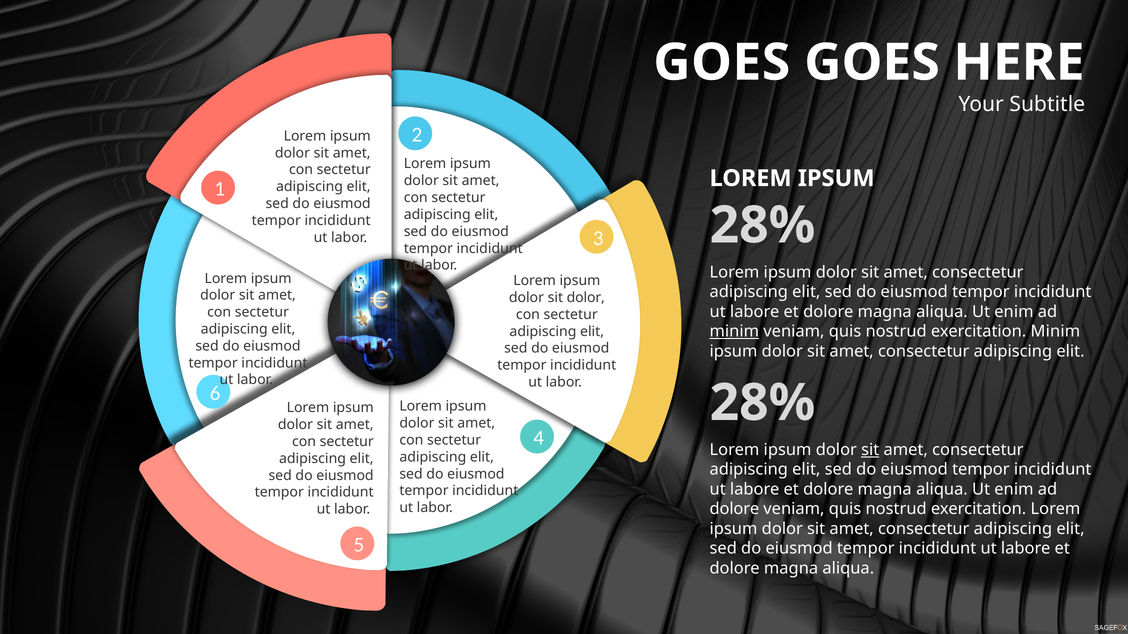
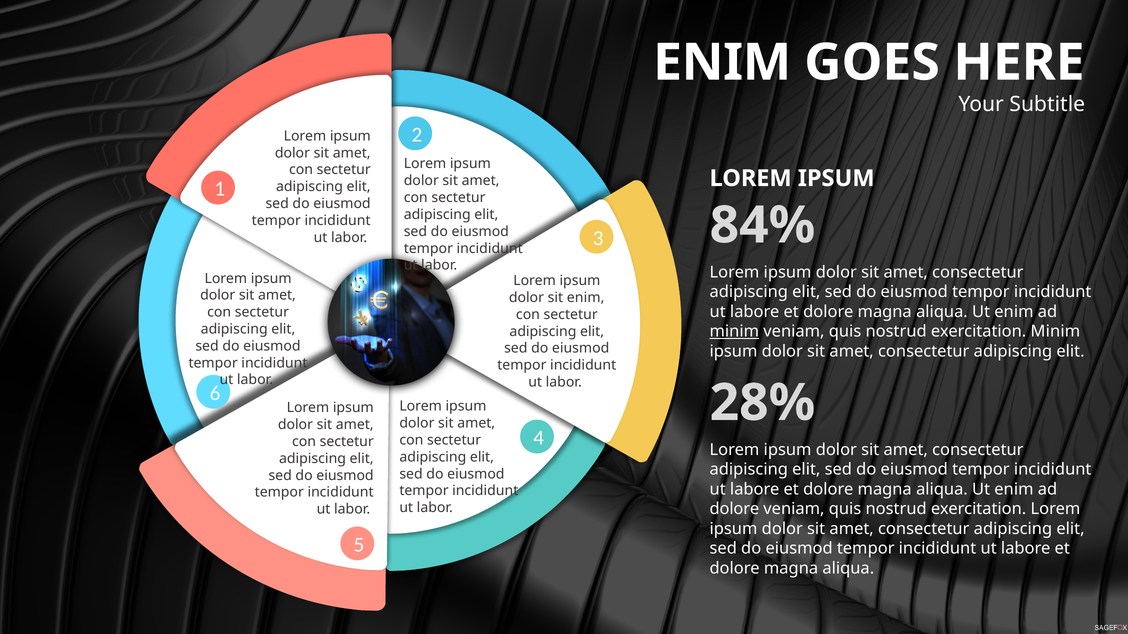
GOES at (722, 63): GOES -> ENIM
28% at (762, 226): 28% -> 84%
sit dolor: dolor -> enim
sit at (870, 450) underline: present -> none
